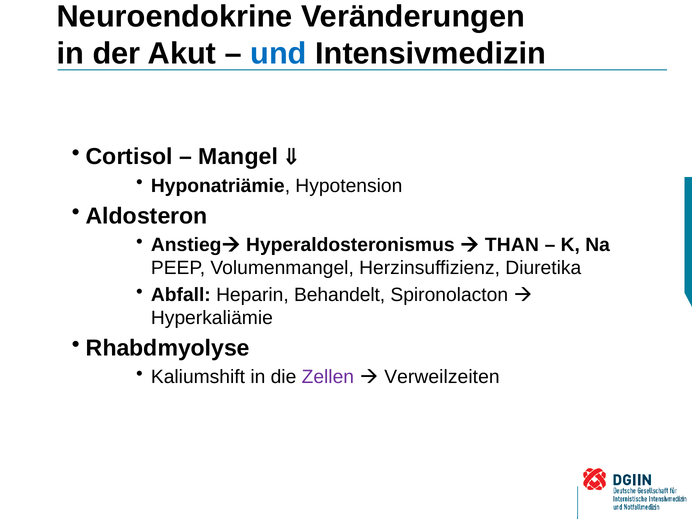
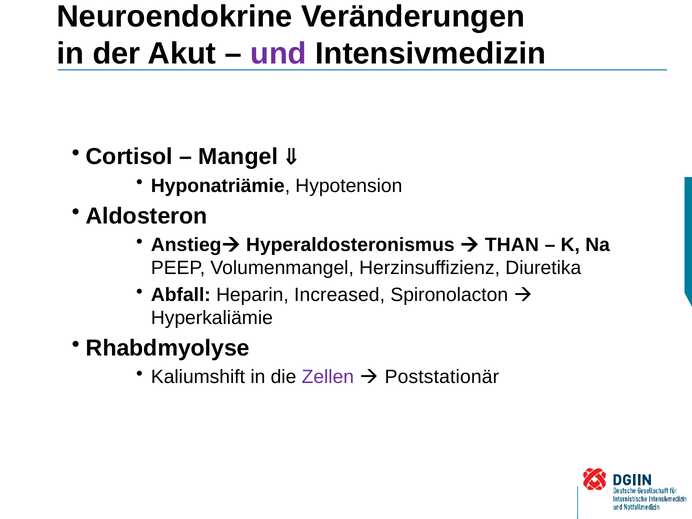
und colour: blue -> purple
Behandelt: Behandelt -> Increased
Verweilzeiten: Verweilzeiten -> Poststationär
